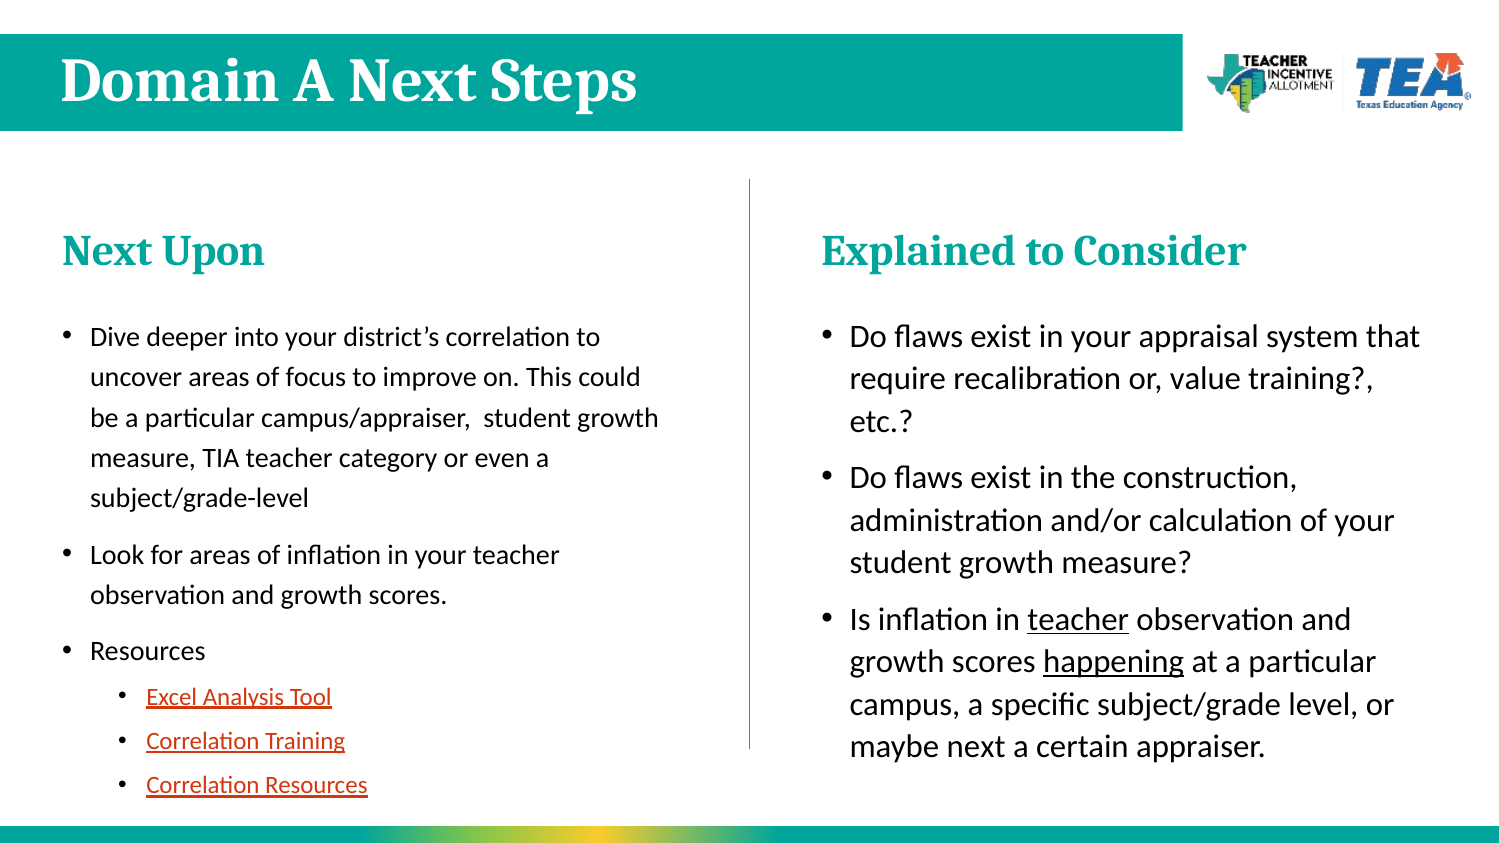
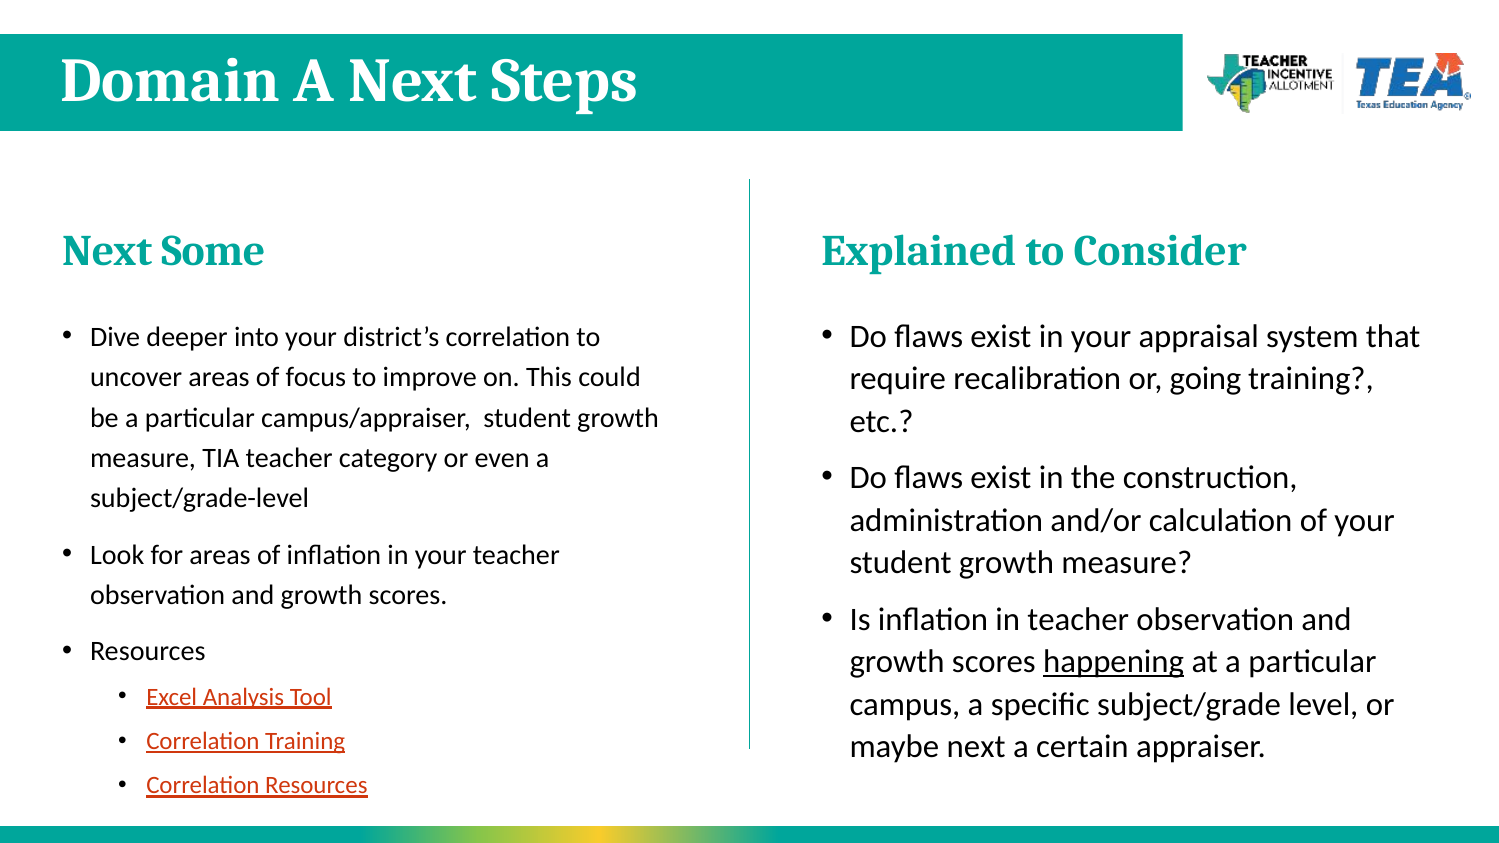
Upon: Upon -> Some
value: value -> going
teacher at (1078, 620) underline: present -> none
